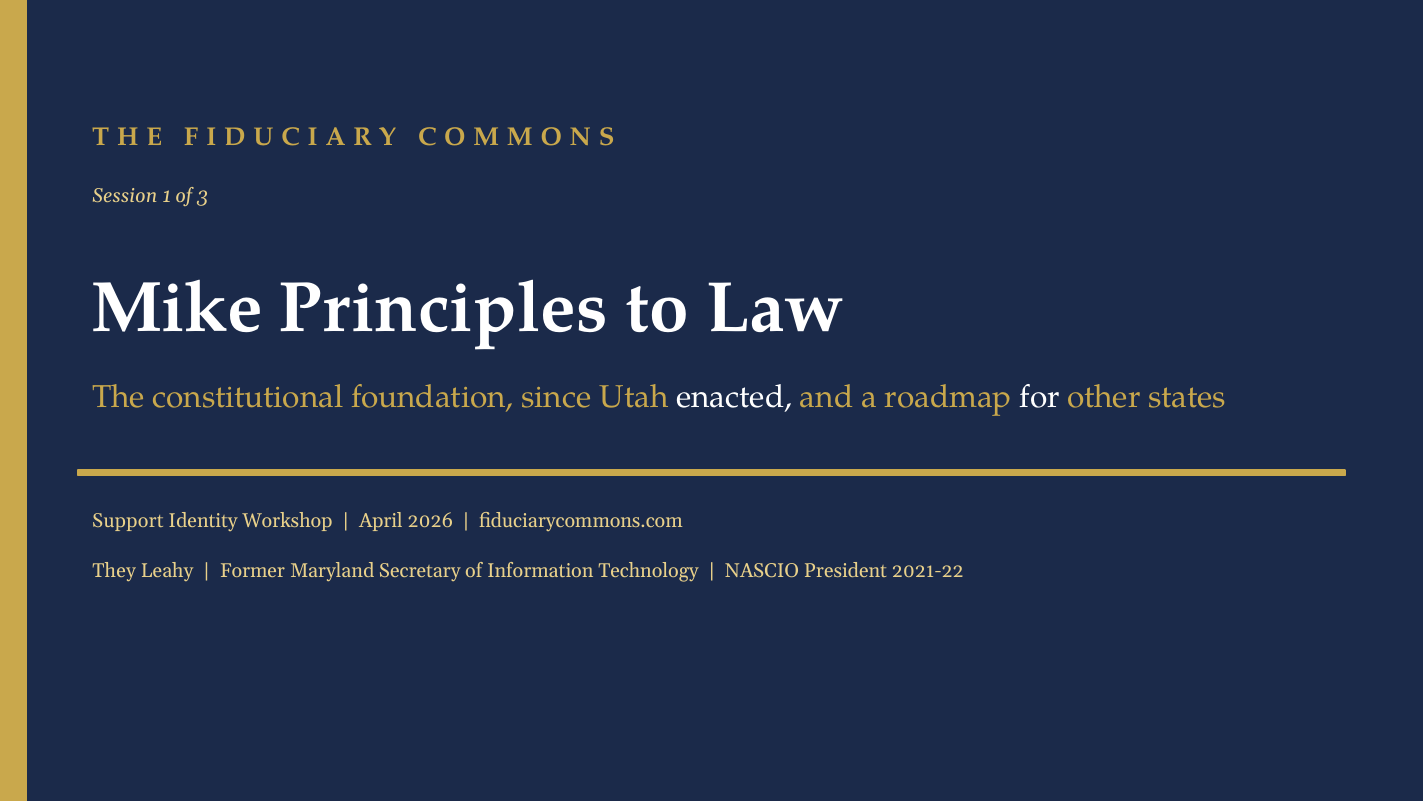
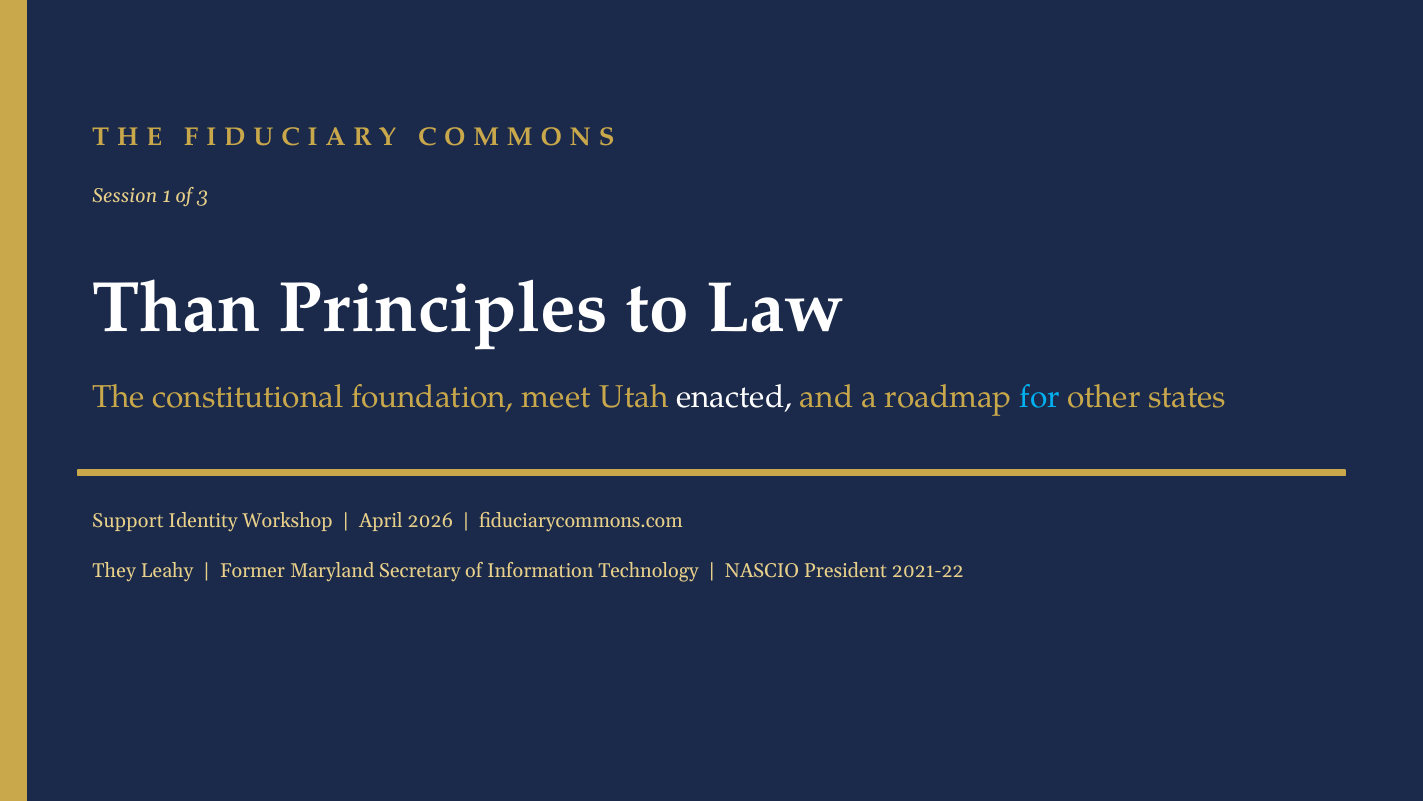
Mike: Mike -> Than
since: since -> meet
for colour: white -> light blue
